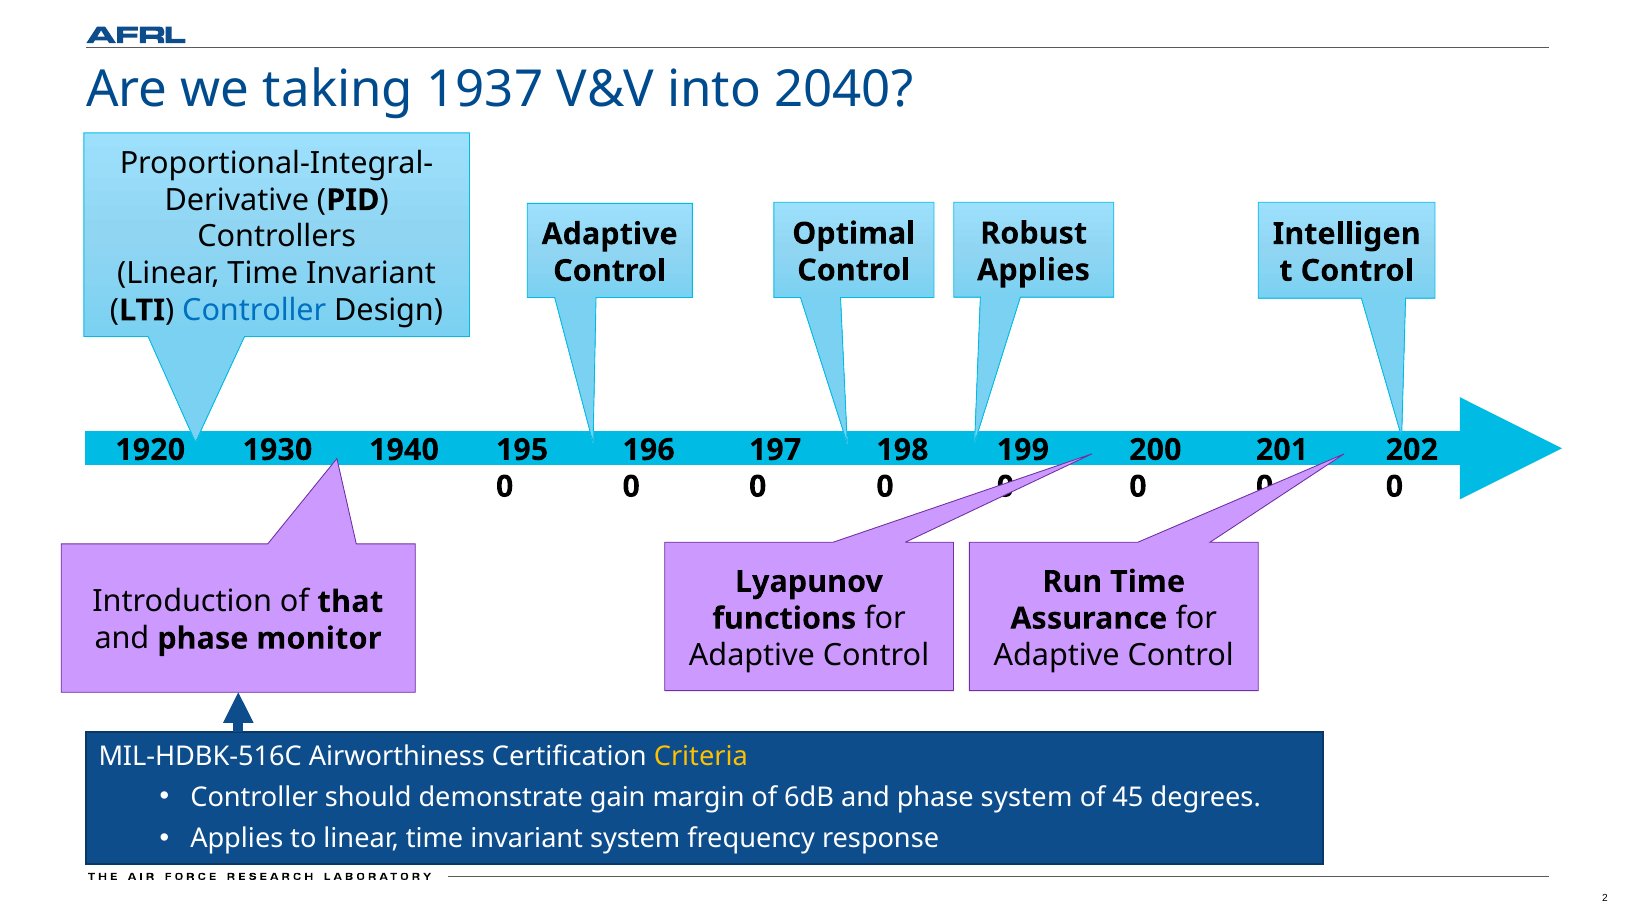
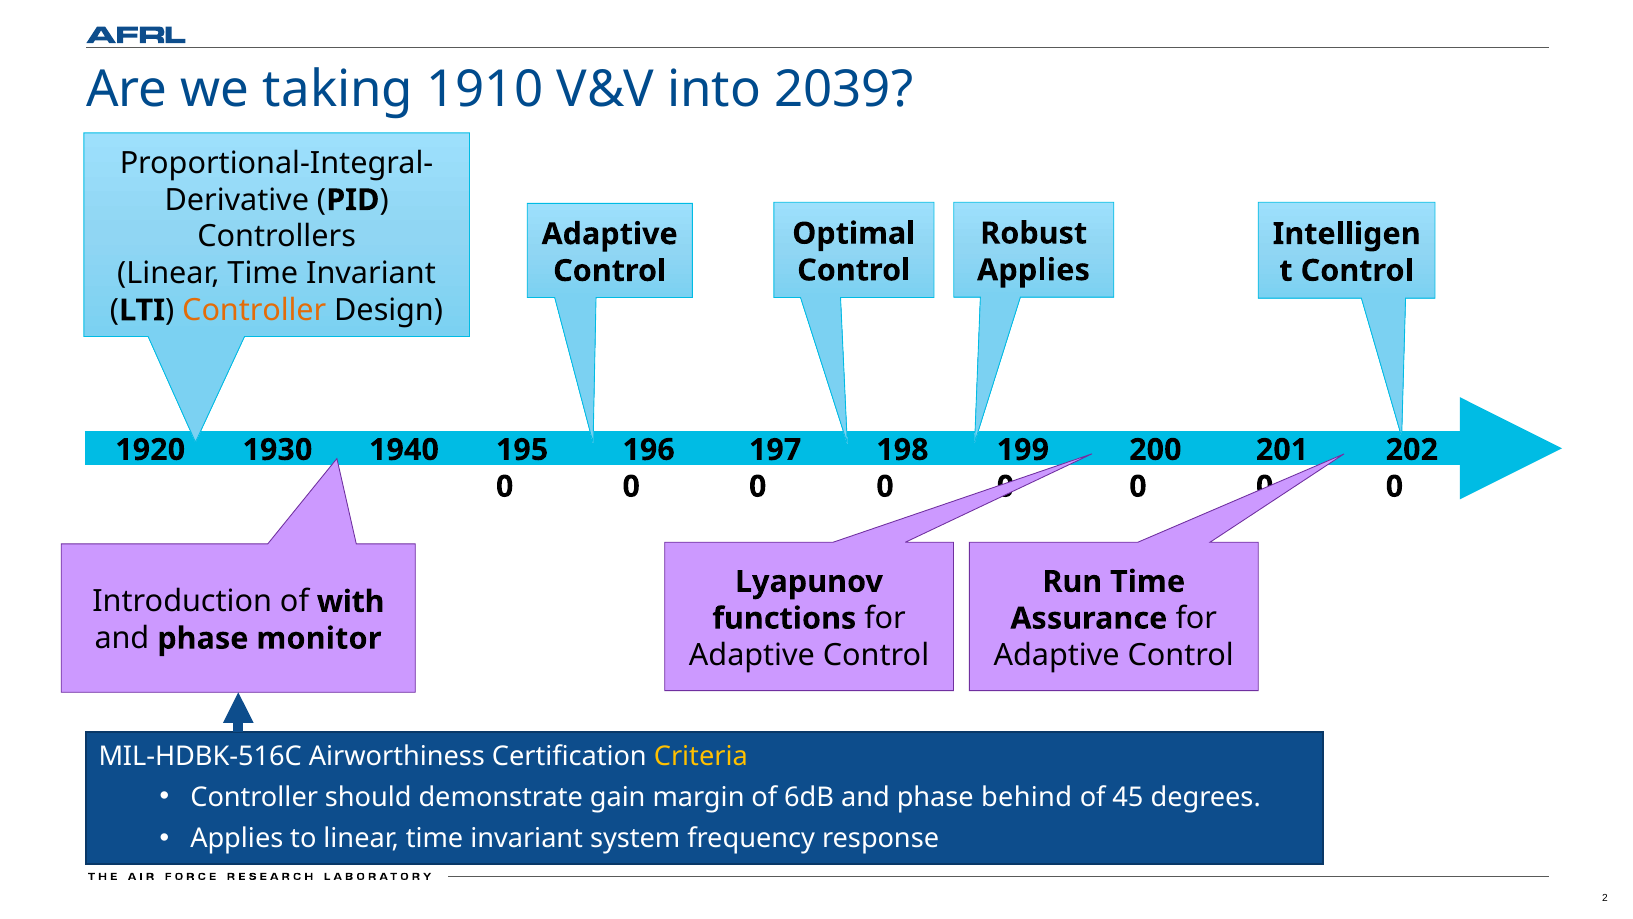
1937: 1937 -> 1910
2040: 2040 -> 2039
Controller at (254, 310) colour: blue -> orange
that: that -> with
phase system: system -> behind
